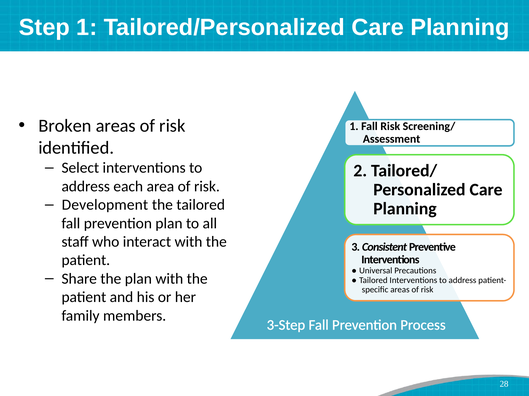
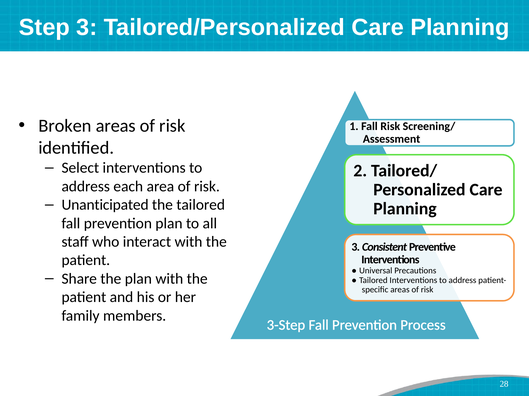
Step 1: 1 -> 3
Development: Development -> Unanticipated
